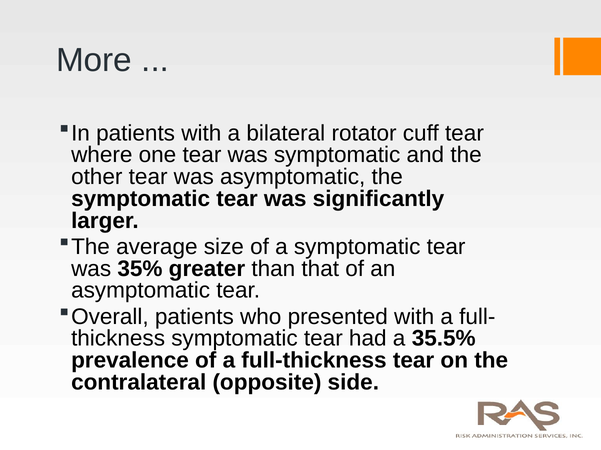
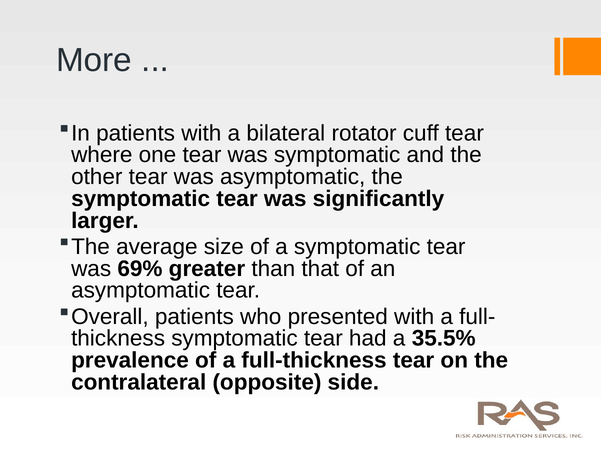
35%: 35% -> 69%
